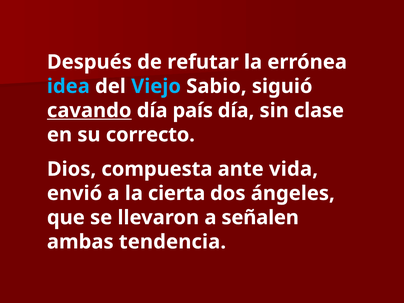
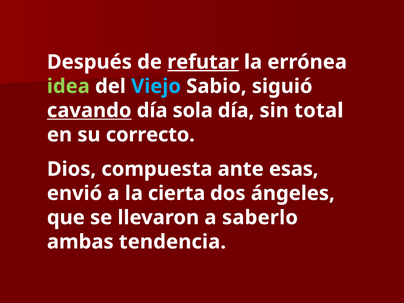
refutar underline: none -> present
idea colour: light blue -> light green
país: país -> sola
clase: clase -> total
vida: vida -> esas
señalen: señalen -> saberlo
